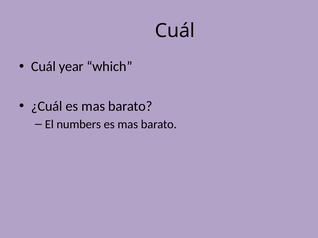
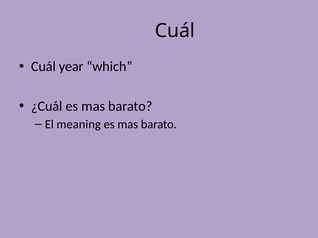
numbers: numbers -> meaning
